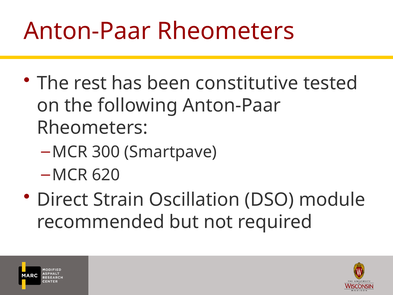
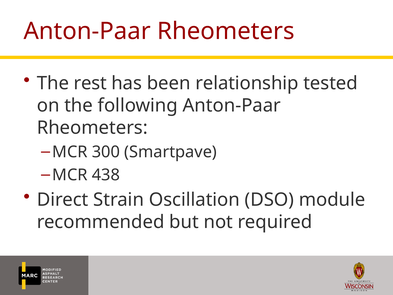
constitutive: constitutive -> relationship
620: 620 -> 438
